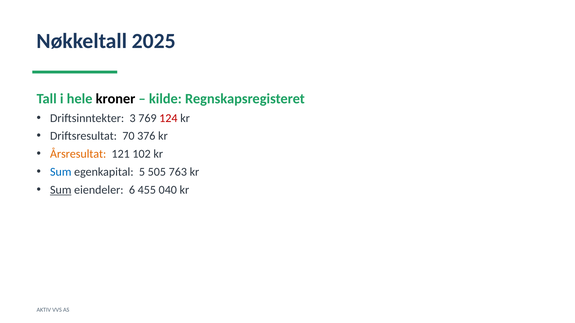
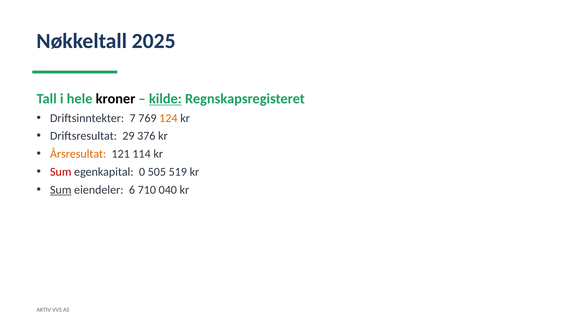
kilde underline: none -> present
3: 3 -> 7
124 colour: red -> orange
70: 70 -> 29
102: 102 -> 114
Sum at (61, 172) colour: blue -> red
5: 5 -> 0
763: 763 -> 519
455: 455 -> 710
